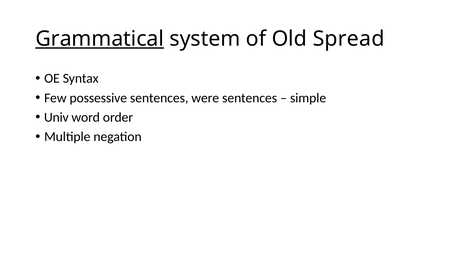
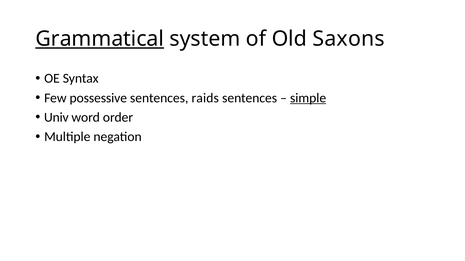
Spread: Spread -> Saxons
were: were -> raids
simple underline: none -> present
